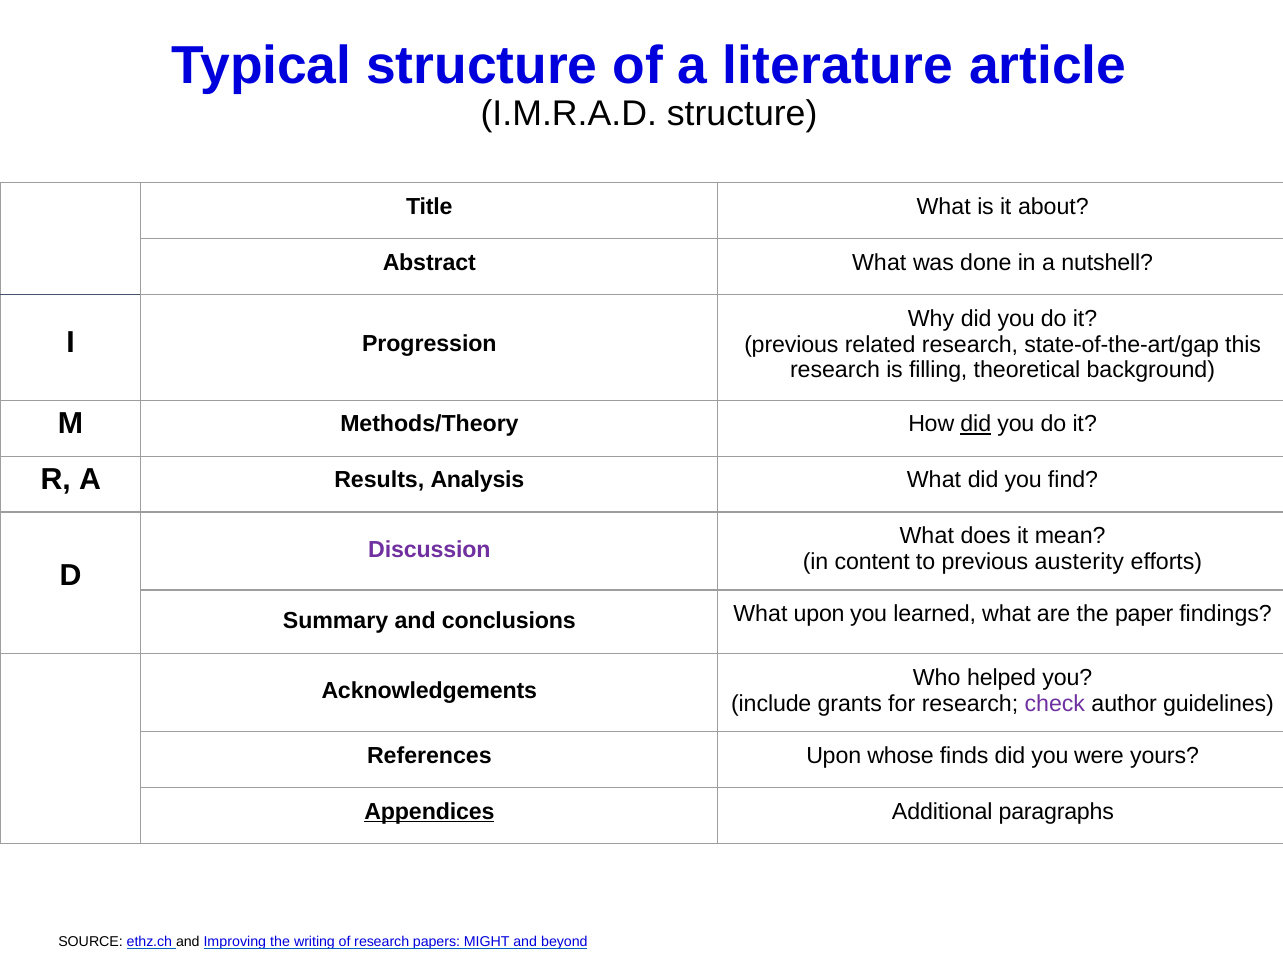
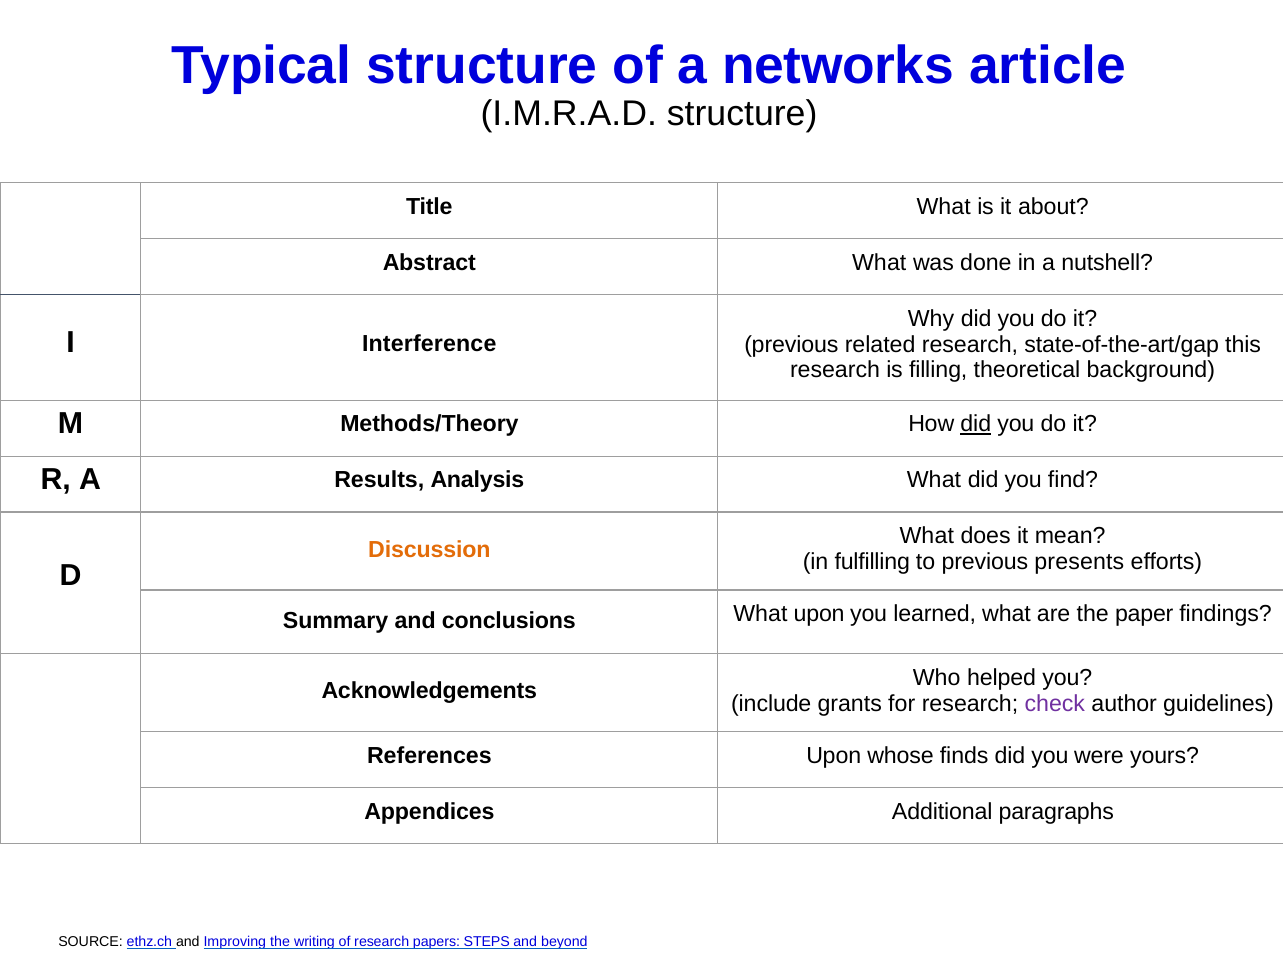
literature: literature -> networks
Progression: Progression -> Interference
Discussion colour: purple -> orange
content: content -> fulfilling
austerity: austerity -> presents
Appendices underline: present -> none
MIGHT: MIGHT -> STEPS
